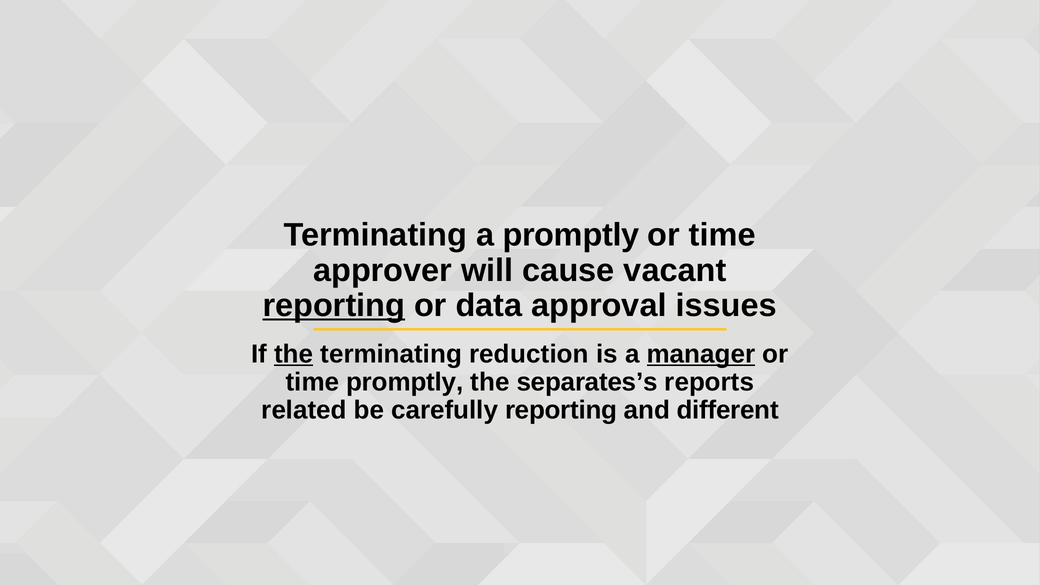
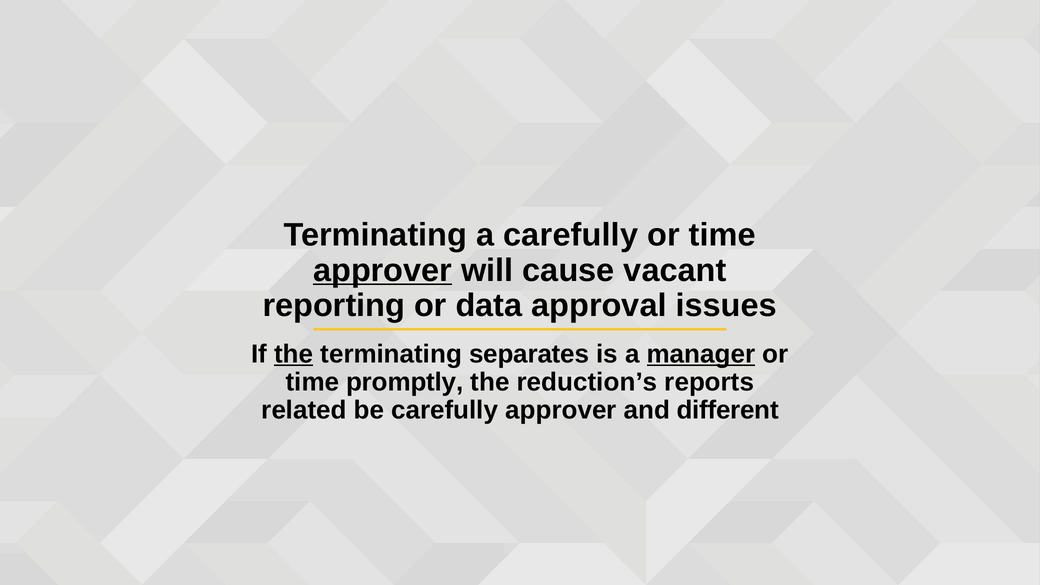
a promptly: promptly -> carefully
approver at (383, 270) underline: none -> present
reporting at (334, 305) underline: present -> none
reduction: reduction -> separates
separates’s: separates’s -> reduction’s
carefully reporting: reporting -> approver
